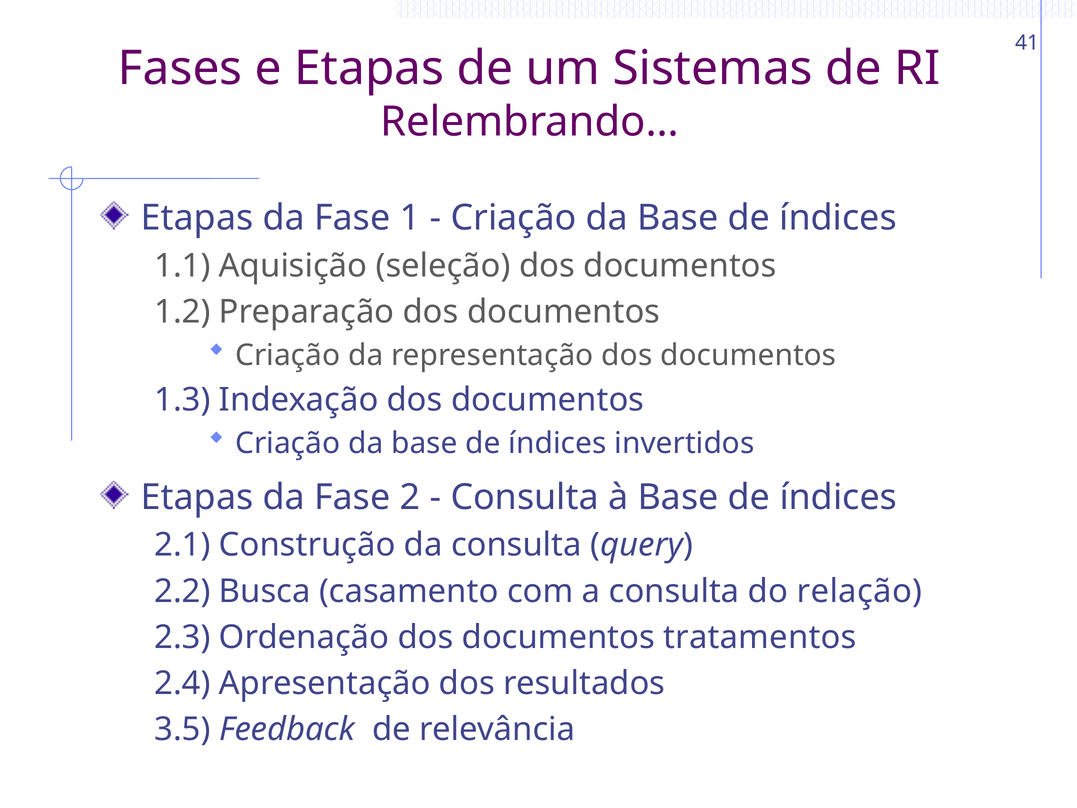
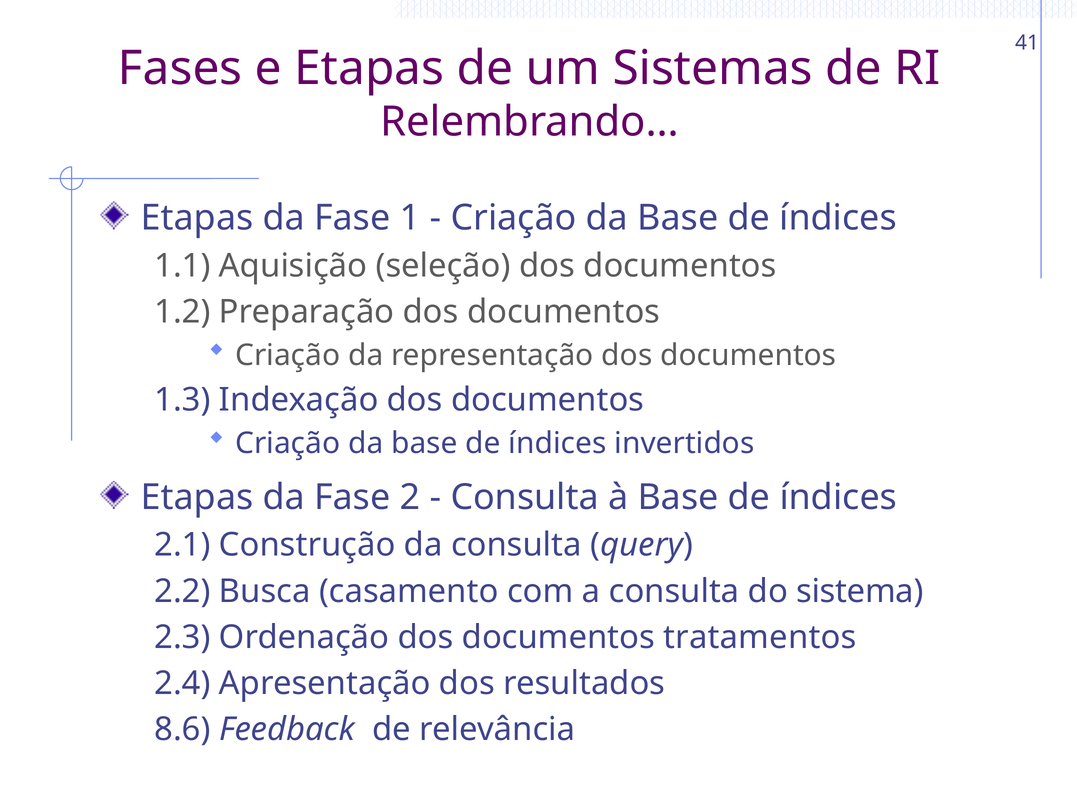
relação: relação -> sistema
3.5: 3.5 -> 8.6
